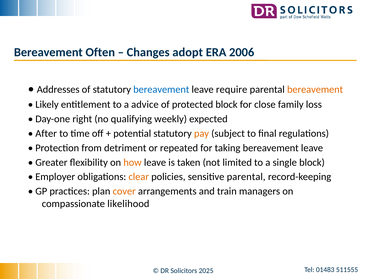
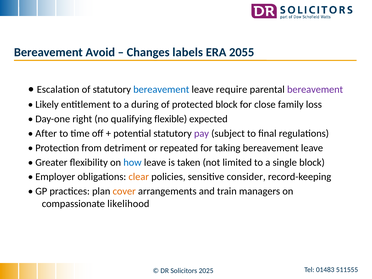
Often: Often -> Avoid
adopt: adopt -> labels
2006: 2006 -> 2055
Addresses: Addresses -> Escalation
bereavement at (315, 90) colour: orange -> purple
advice: advice -> during
weekly: weekly -> flexible
pay colour: orange -> purple
how colour: orange -> blue
sensitive parental: parental -> consider
